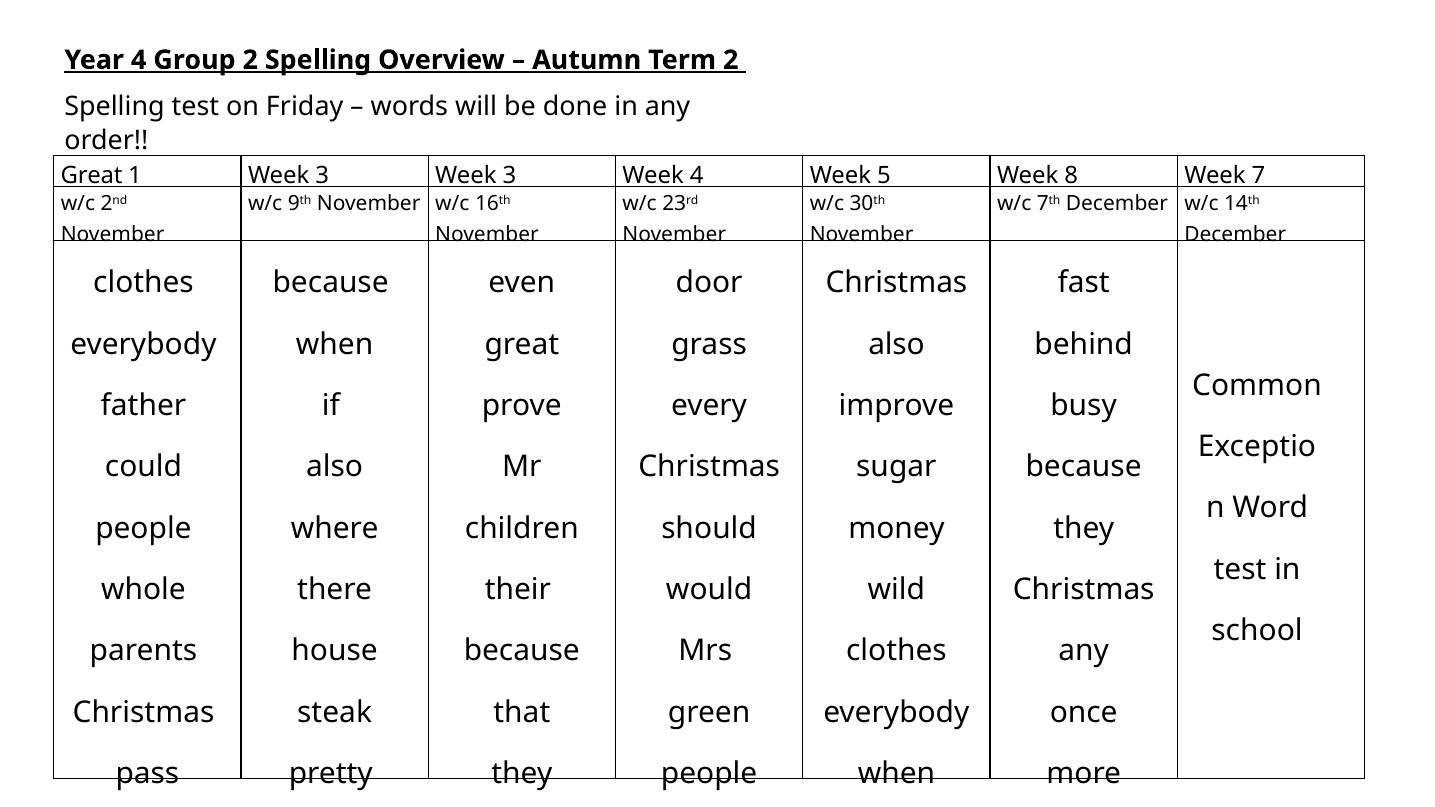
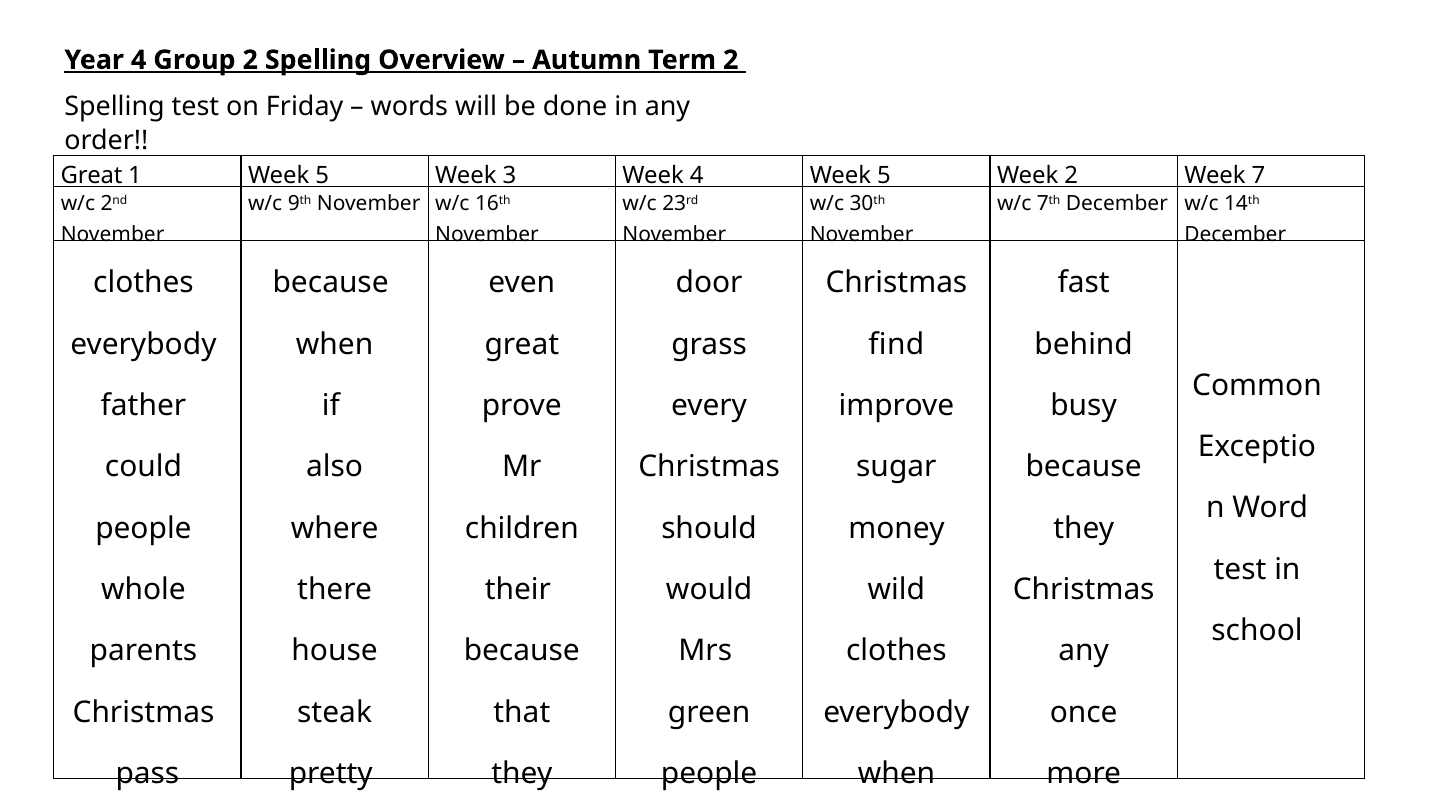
1 Week 3: 3 -> 5
Week 8: 8 -> 2
also at (897, 344): also -> find
